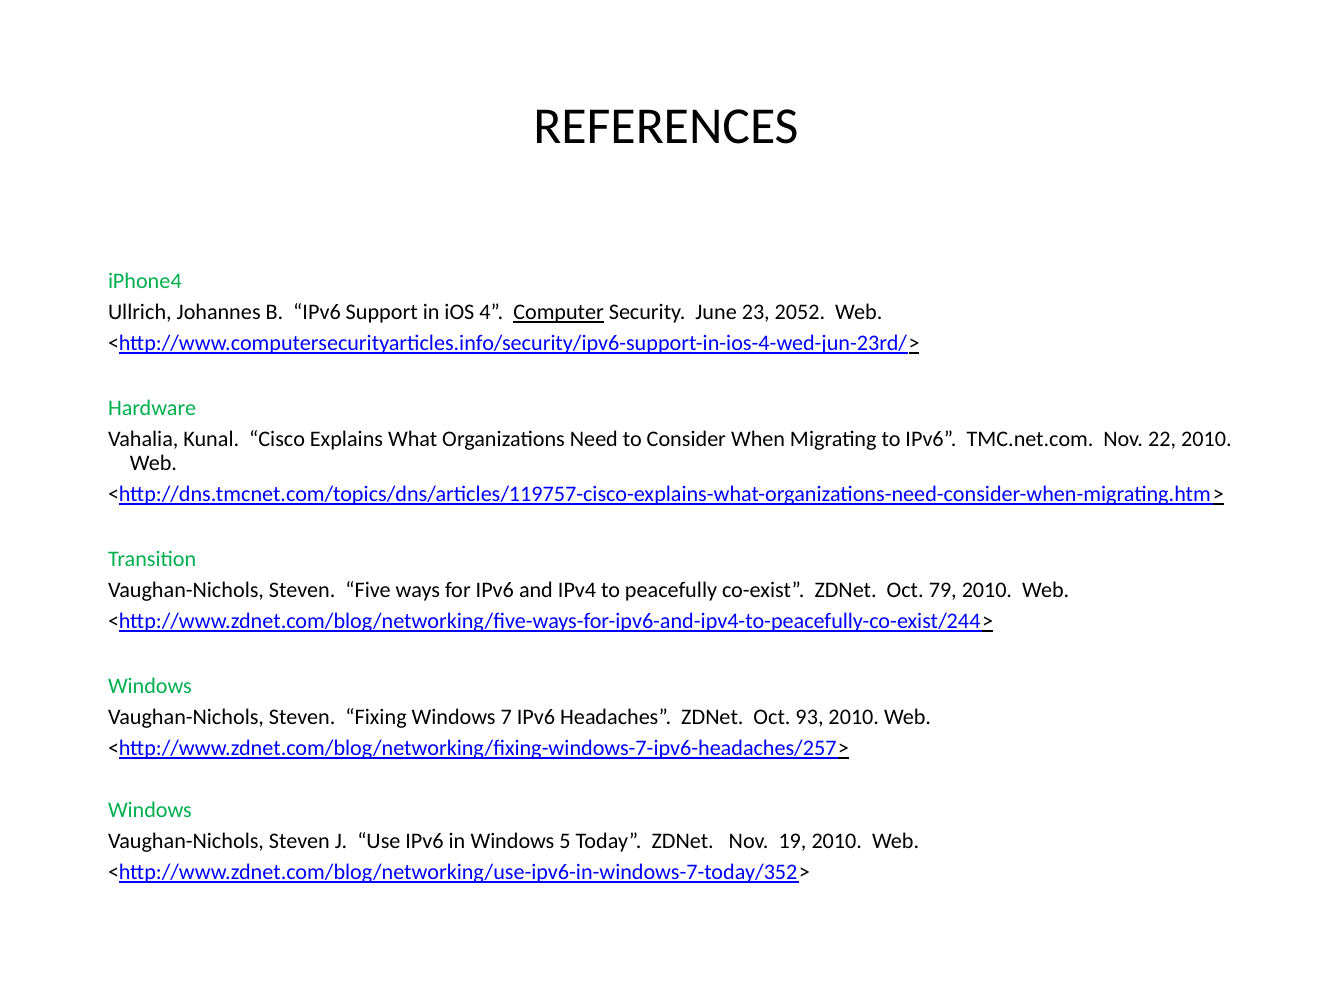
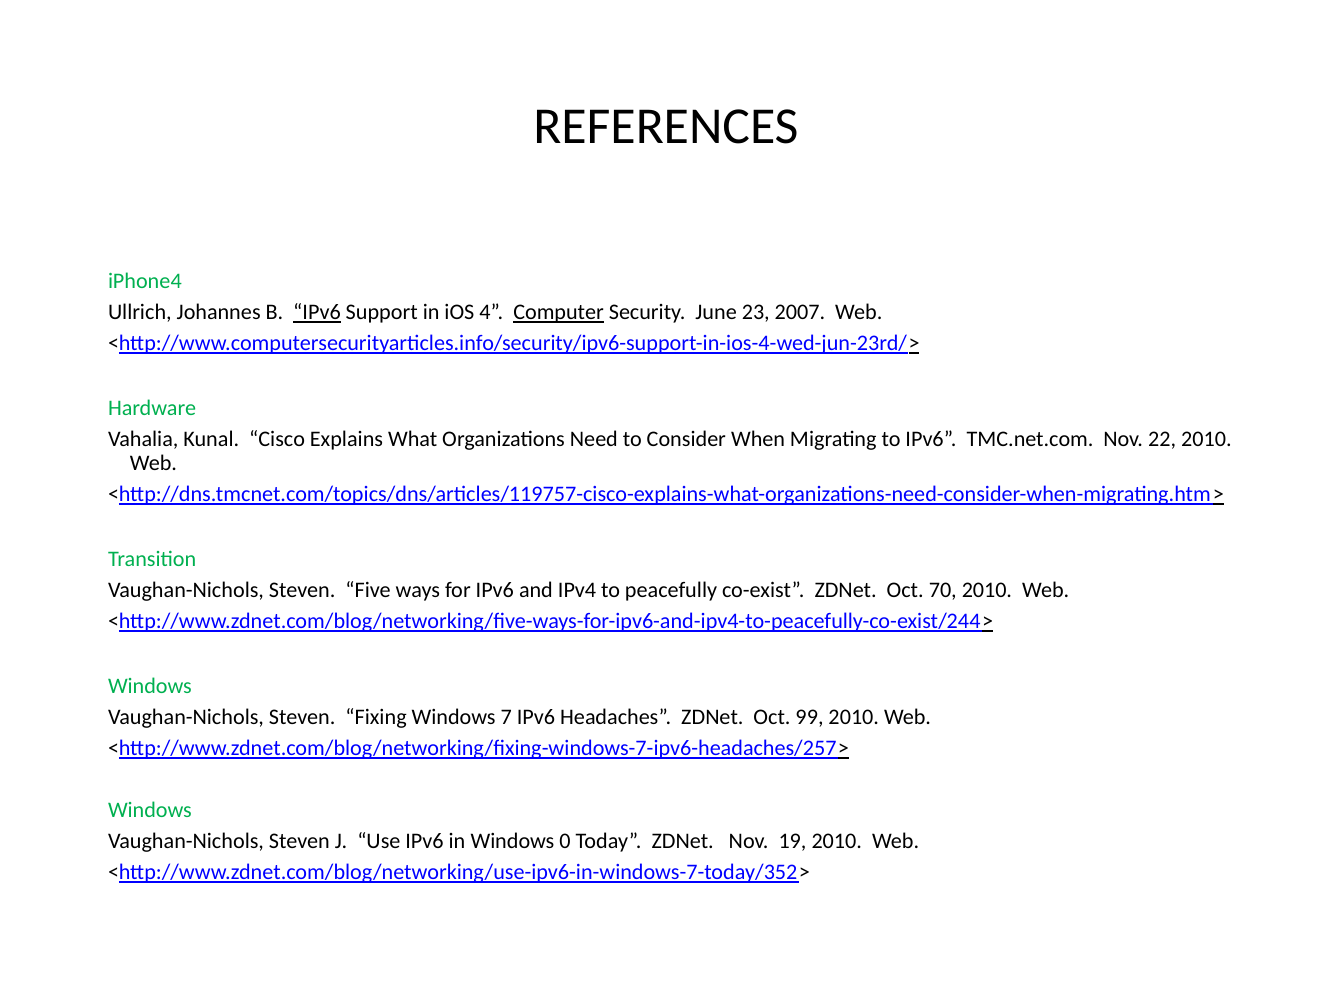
IPv6 at (317, 313) underline: none -> present
2052: 2052 -> 2007
79: 79 -> 70
93: 93 -> 99
5: 5 -> 0
